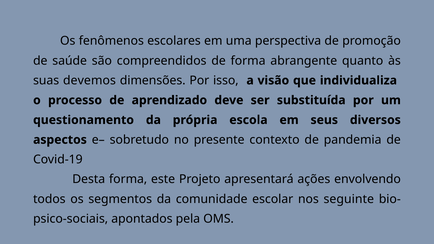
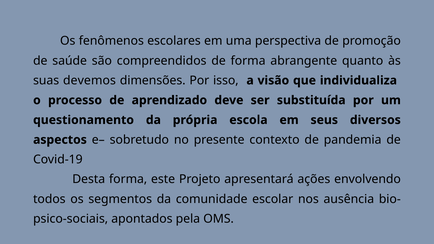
seguinte: seguinte -> ausência
